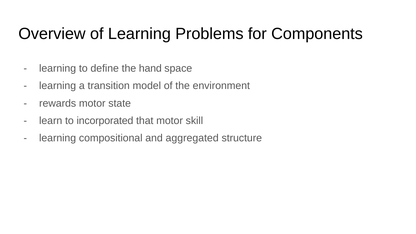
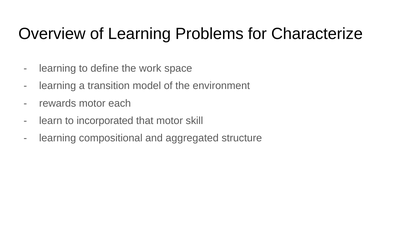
Components: Components -> Characterize
hand: hand -> work
state: state -> each
